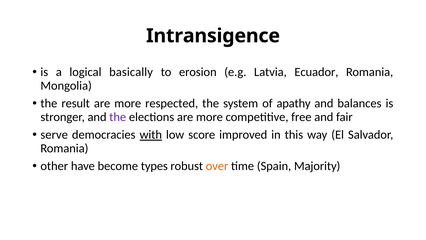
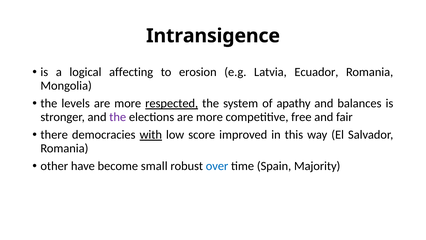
basically: basically -> affecting
result: result -> levels
respected underline: none -> present
serve: serve -> there
types: types -> small
over colour: orange -> blue
